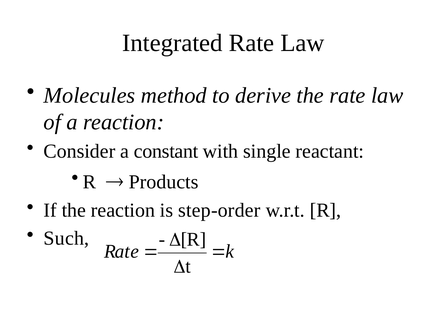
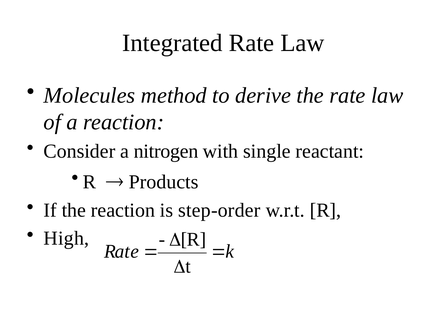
constant: constant -> nitrogen
Such: Such -> High
